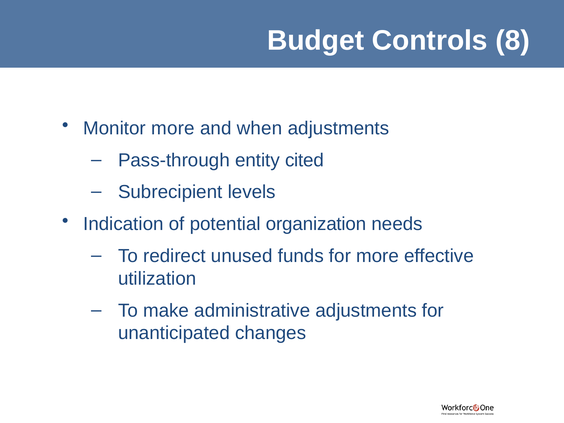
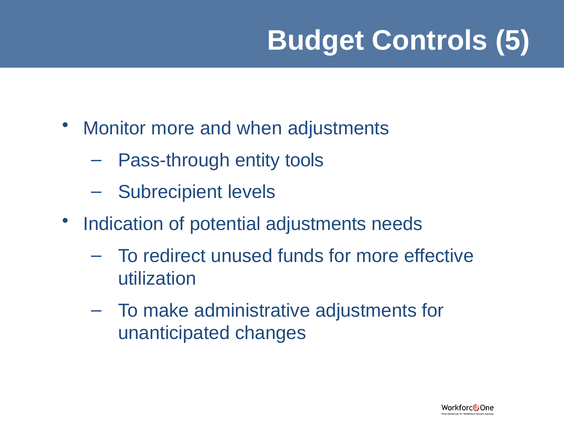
8: 8 -> 5
cited: cited -> tools
potential organization: organization -> adjustments
